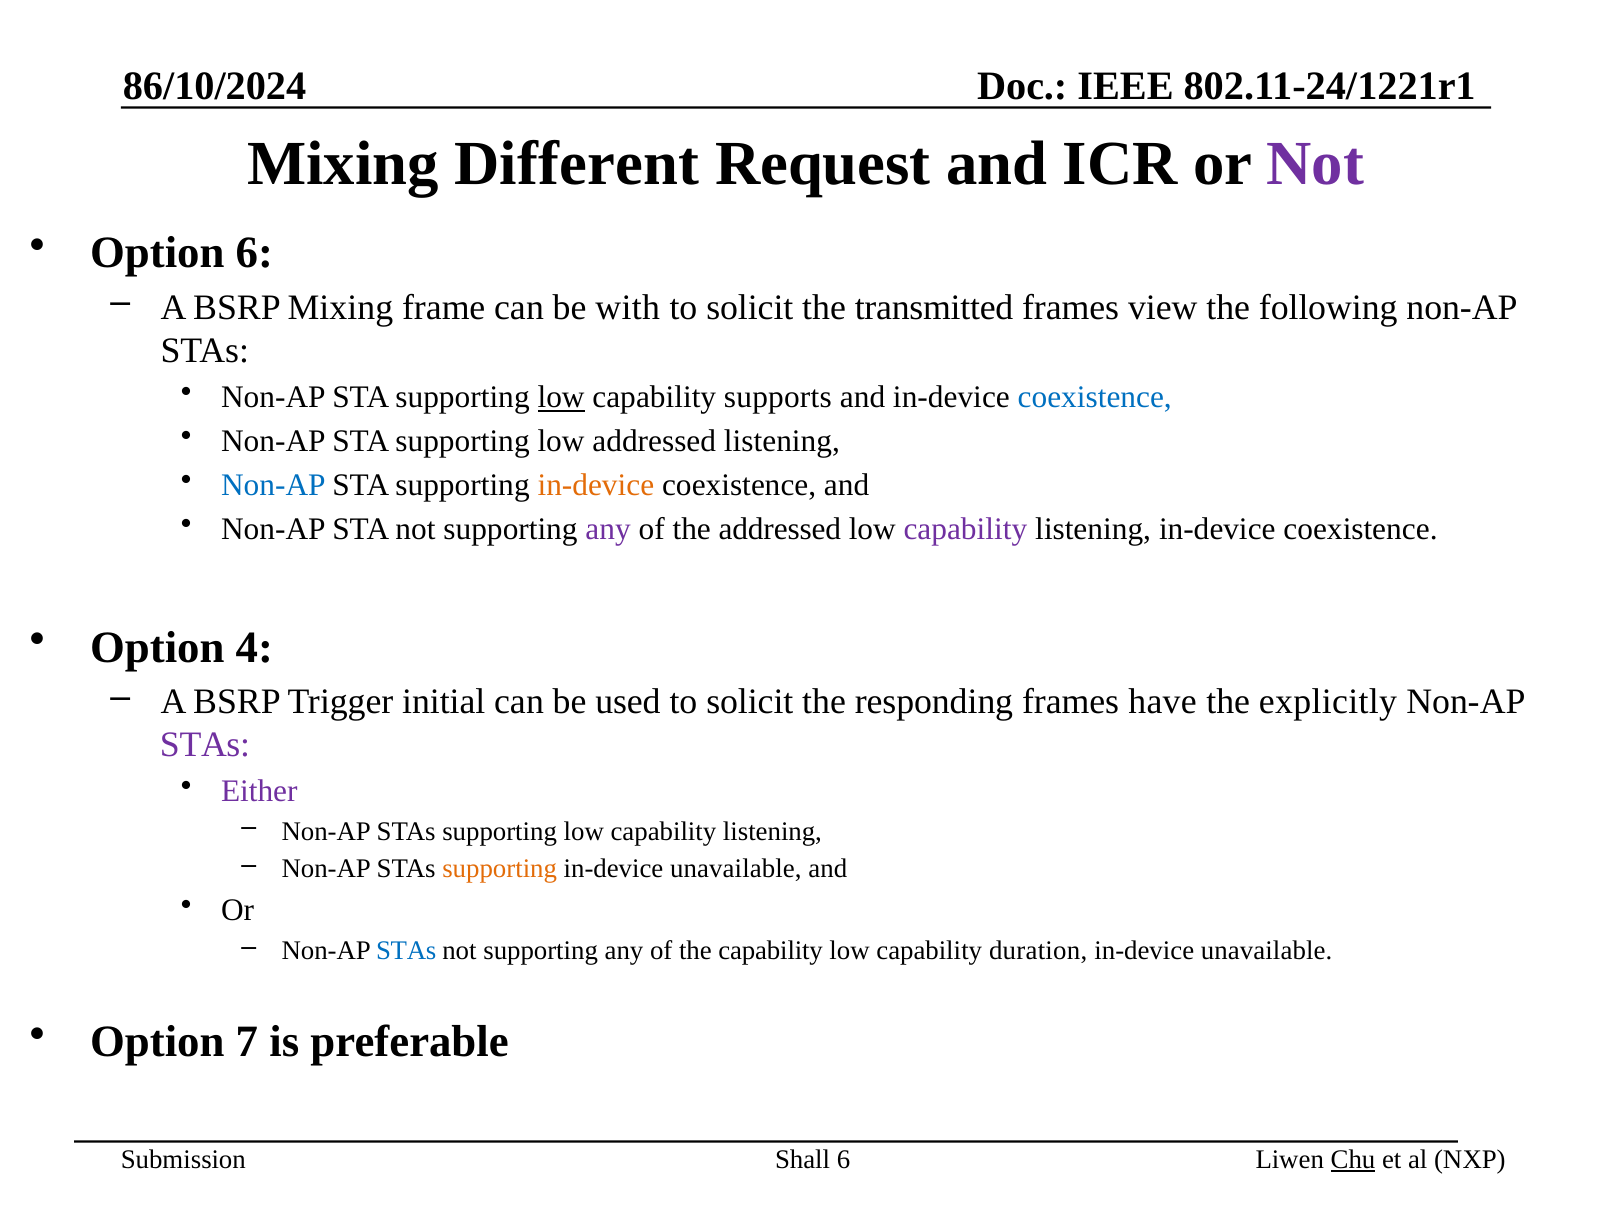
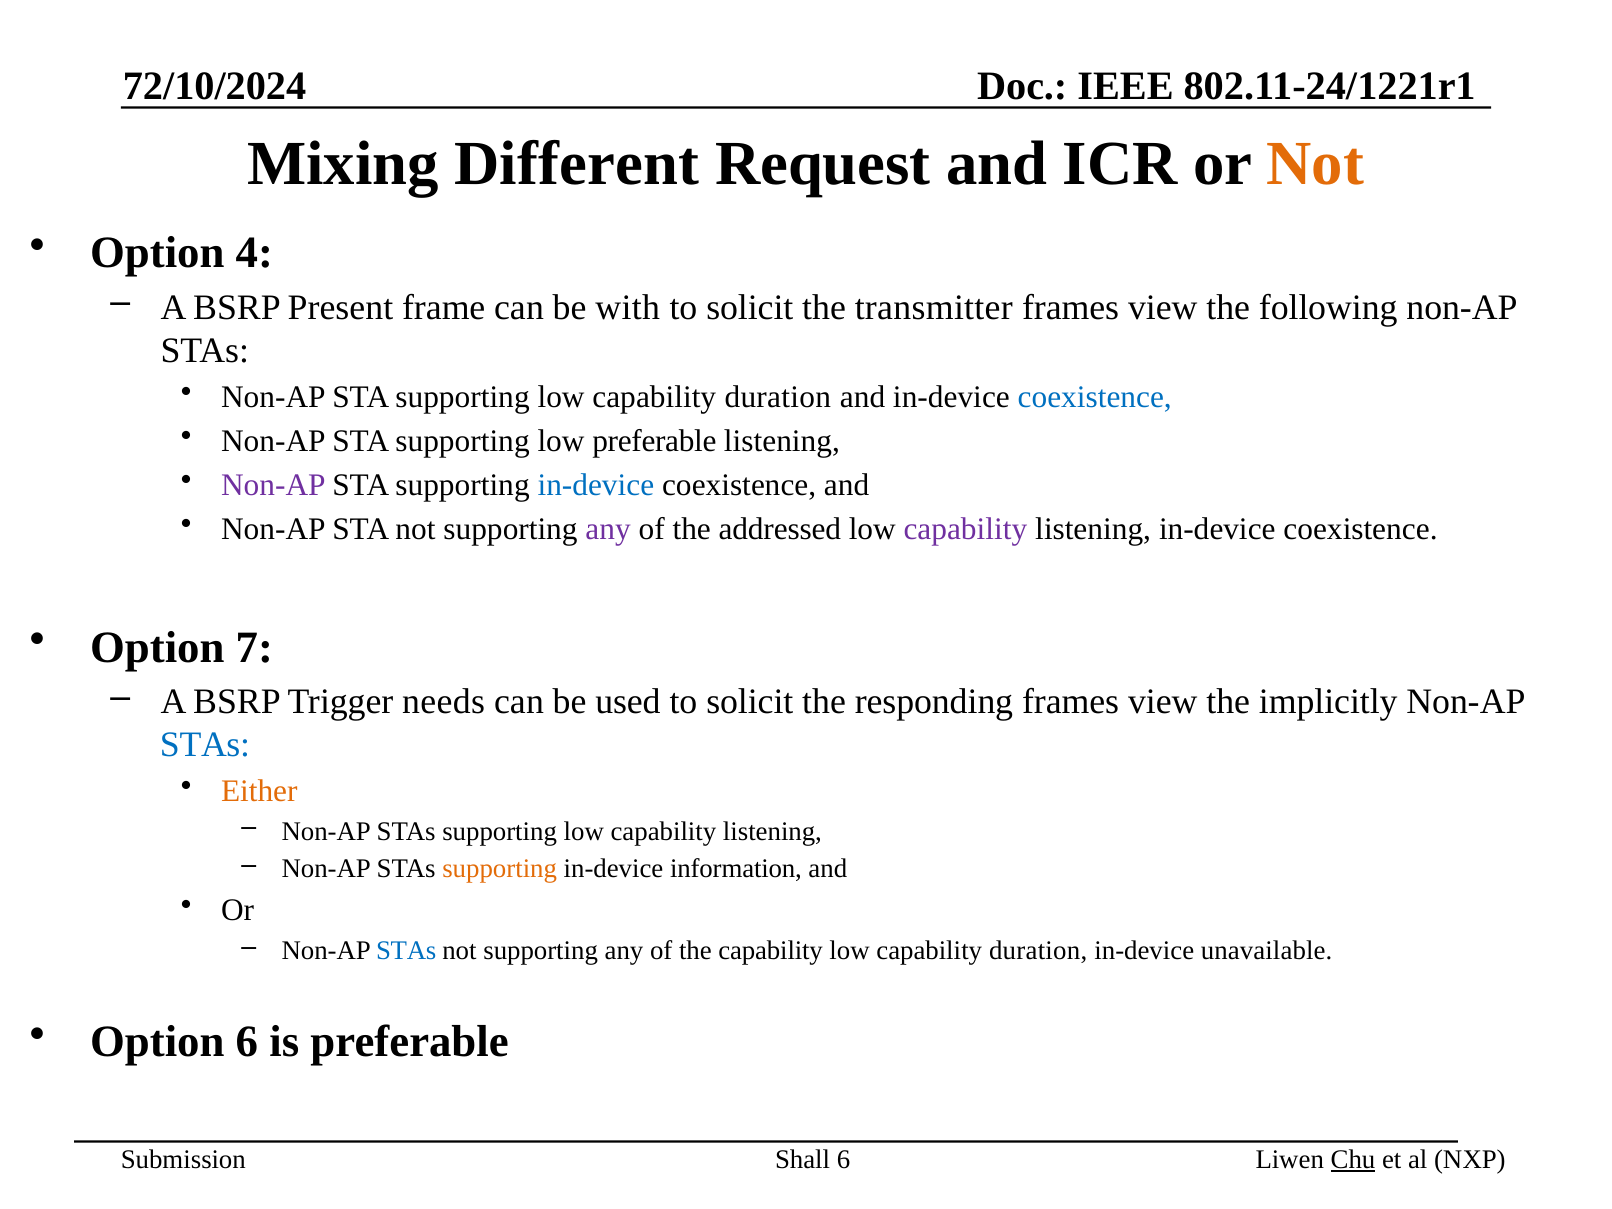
86/10/2024: 86/10/2024 -> 72/10/2024
Not at (1315, 164) colour: purple -> orange
Option 6: 6 -> 4
BSRP Mixing: Mixing -> Present
transmitted: transmitted -> transmitter
low at (561, 397) underline: present -> none
supports at (778, 397): supports -> duration
low addressed: addressed -> preferable
Non-AP at (273, 485) colour: blue -> purple
in-device at (596, 485) colour: orange -> blue
4: 4 -> 7
initial: initial -> needs
responding frames have: have -> view
explicitly: explicitly -> implicitly
STAs at (205, 745) colour: purple -> blue
Either colour: purple -> orange
unavailable at (736, 869): unavailable -> information
Option 7: 7 -> 6
